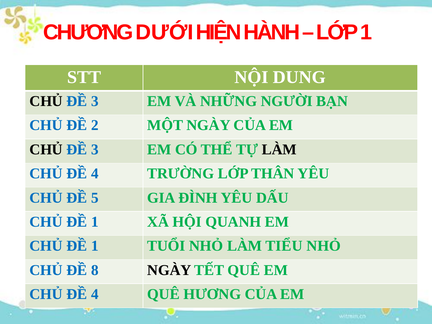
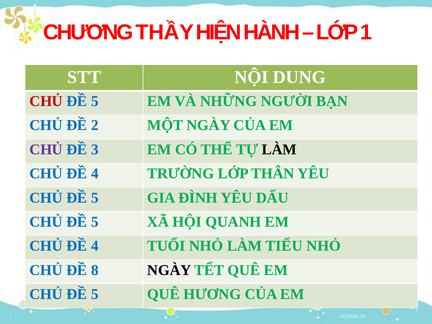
DƯỚI: DƯỚI -> THẦY
CHỦ at (46, 101) colour: black -> red
3 at (95, 101): 3 -> 5
CHỦ at (46, 149) colour: black -> purple
1 at (95, 222): 1 -> 5
1 at (95, 246): 1 -> 4
4 at (95, 294): 4 -> 5
